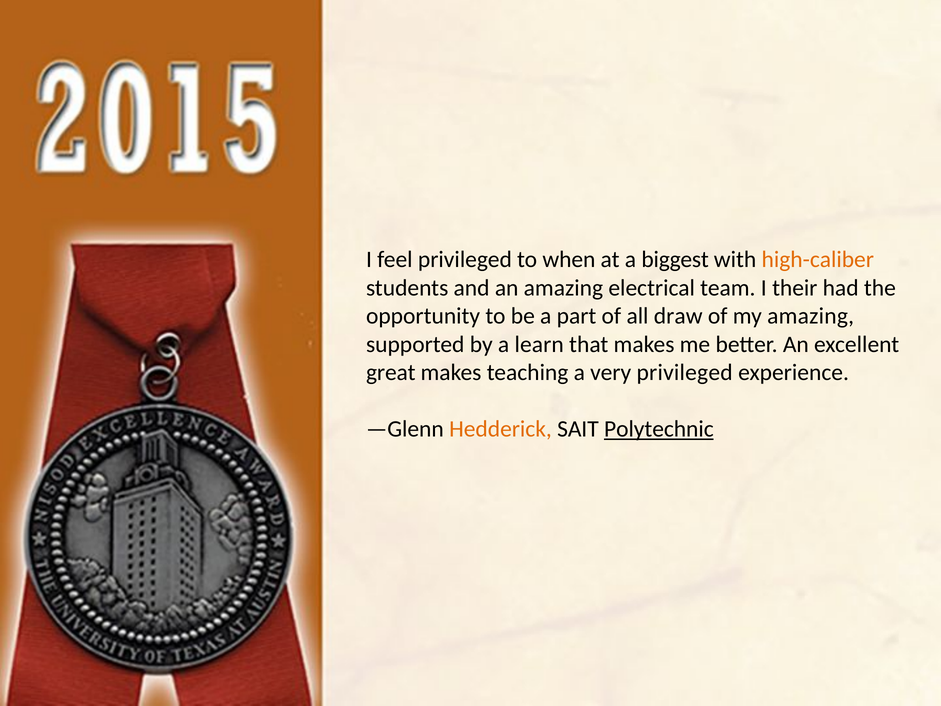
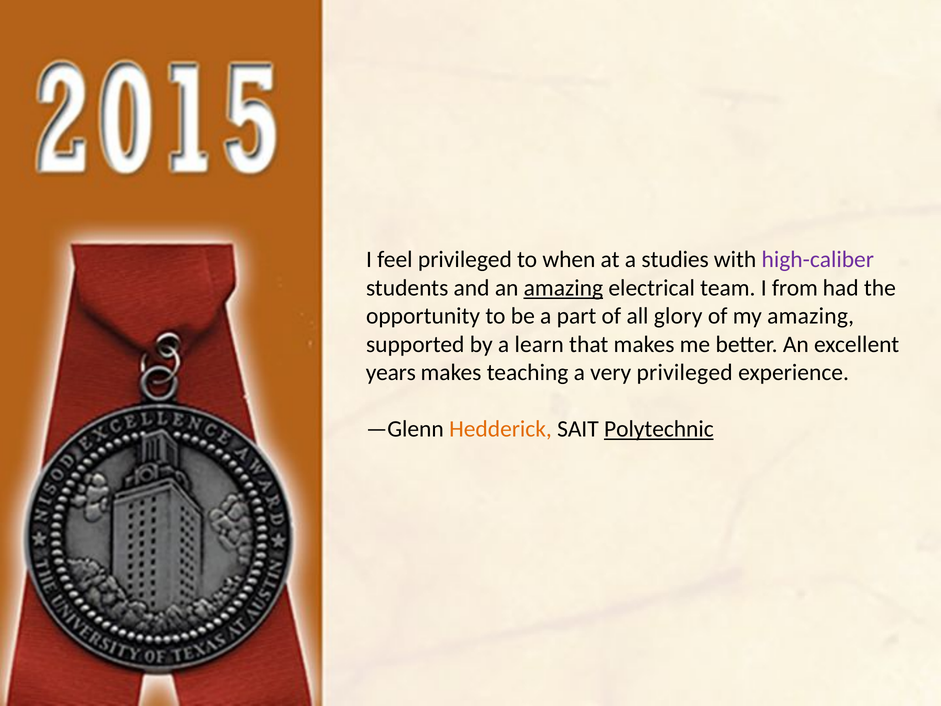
biggest: biggest -> studies
high-caliber colour: orange -> purple
amazing at (563, 288) underline: none -> present
their: their -> from
draw: draw -> glory
great: great -> years
